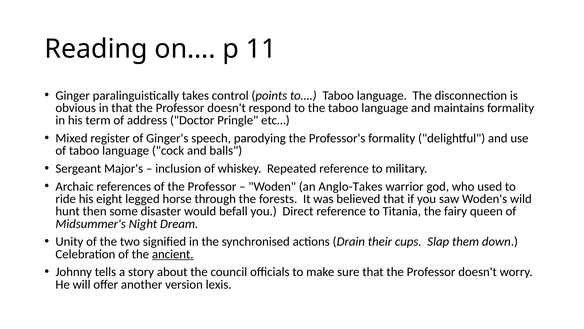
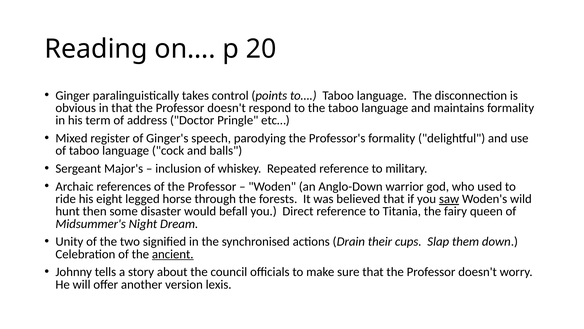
11: 11 -> 20
Anglo-Takes: Anglo-Takes -> Anglo-Down
saw underline: none -> present
